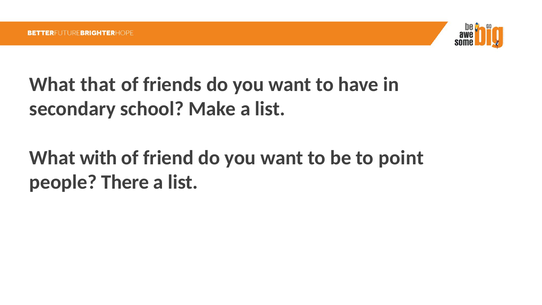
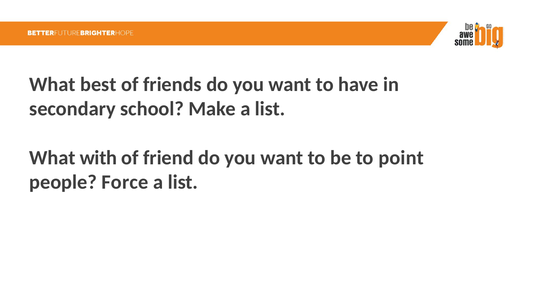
that: that -> best
There: There -> Force
